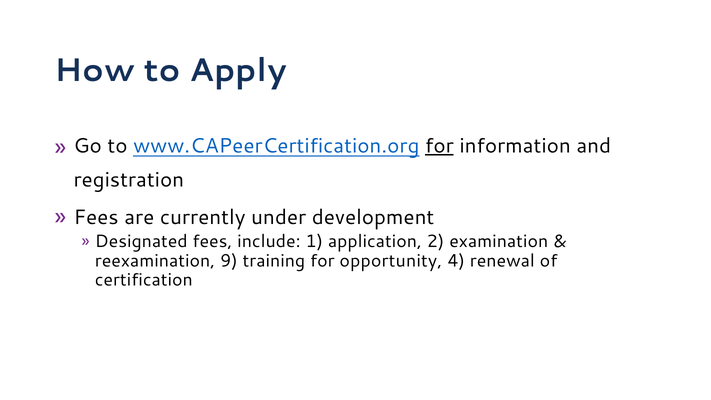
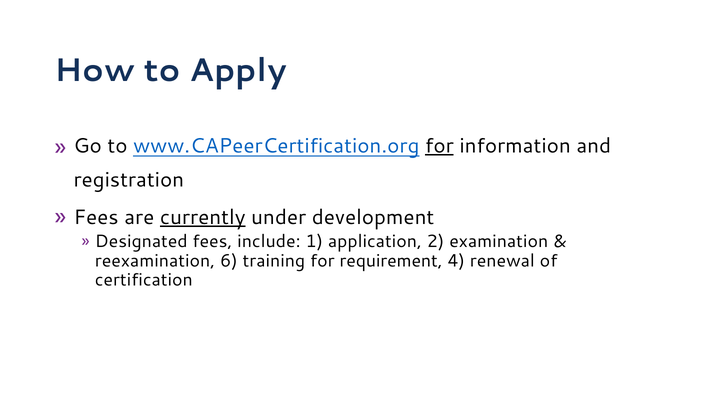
currently underline: none -> present
9: 9 -> 6
opportunity: opportunity -> requirement
